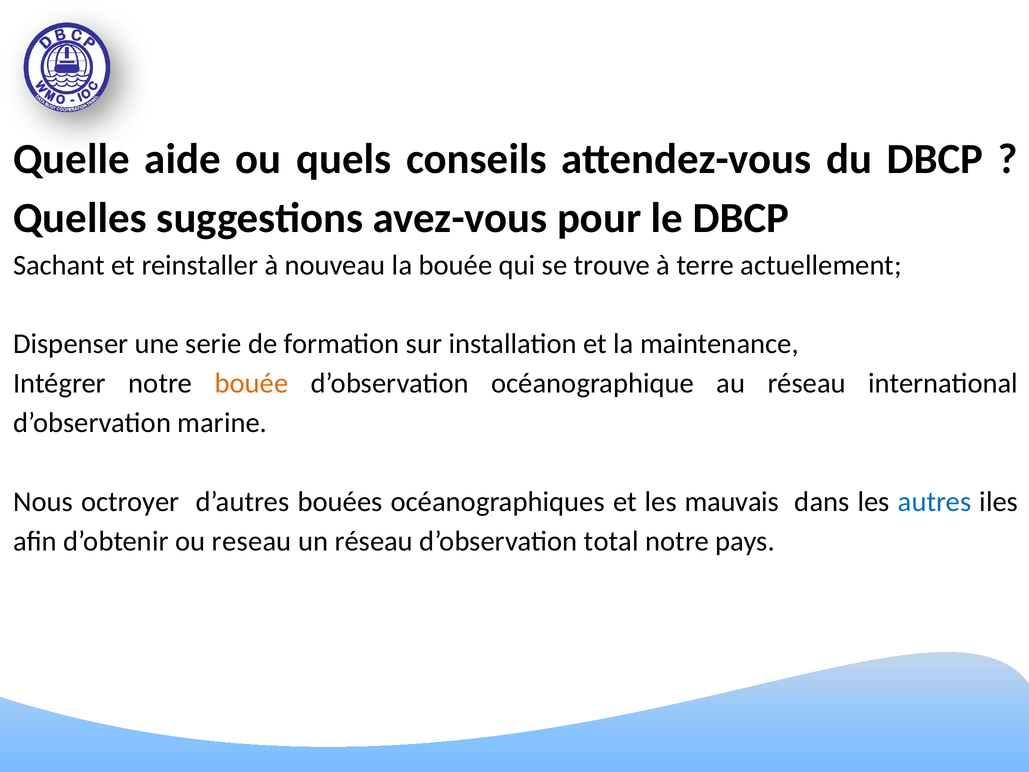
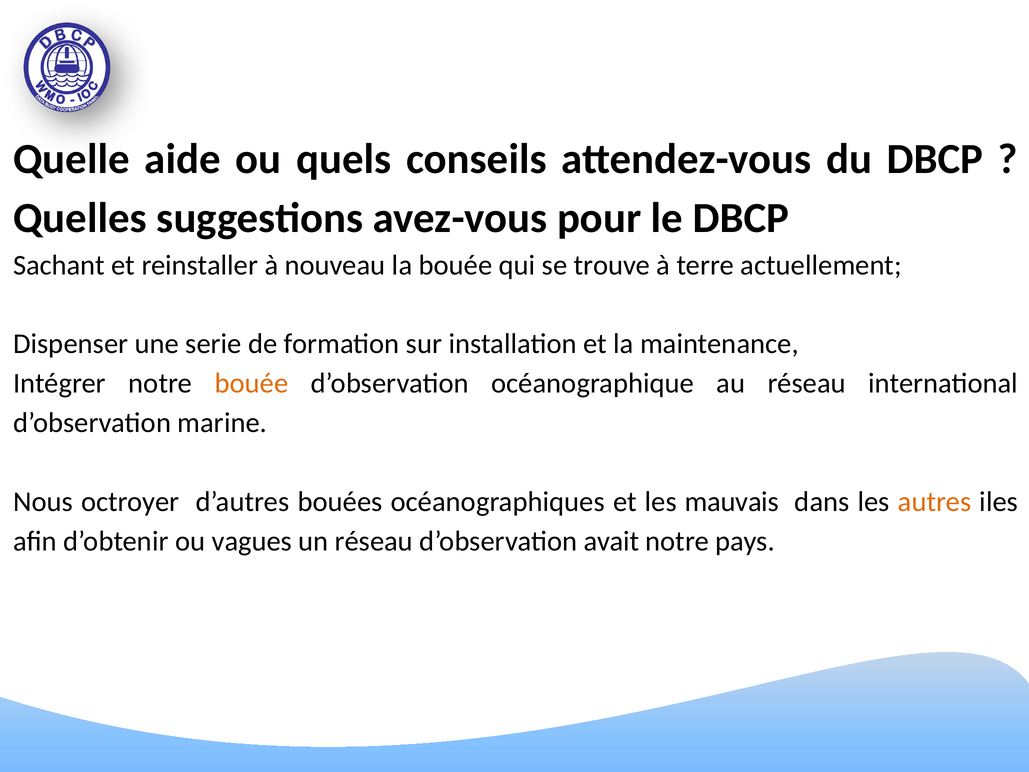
autres colour: blue -> orange
reseau: reseau -> vagues
total: total -> avait
